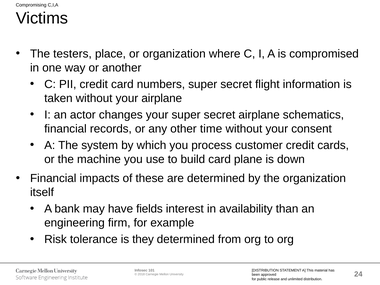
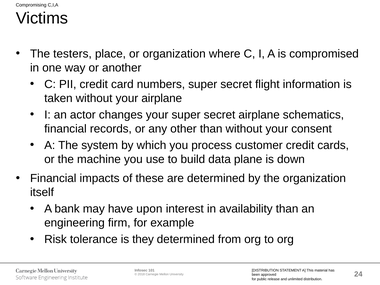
other time: time -> than
build card: card -> data
fields: fields -> upon
